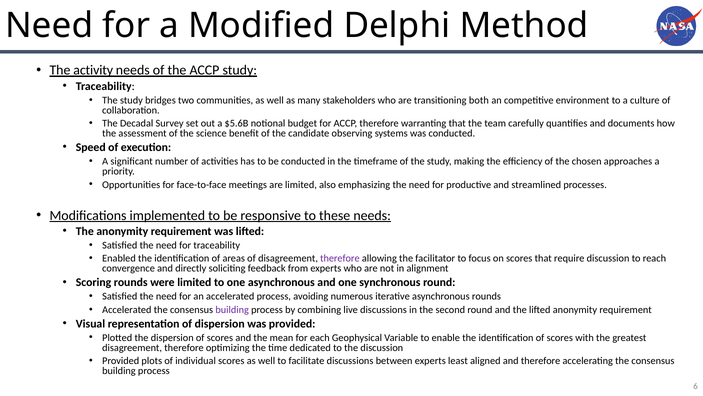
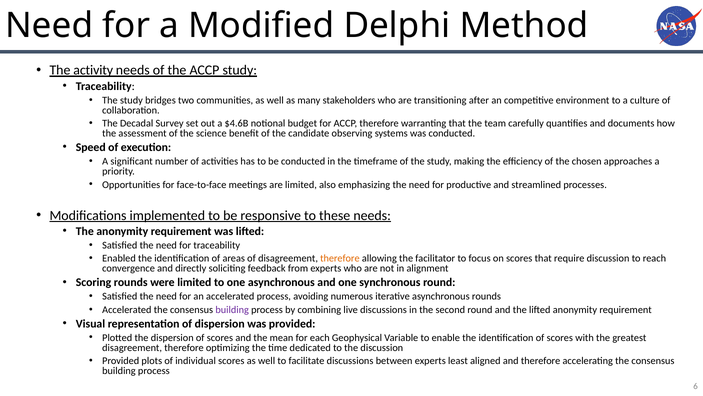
both: both -> after
$5.6B: $5.6B -> $4.6B
therefore at (340, 258) colour: purple -> orange
